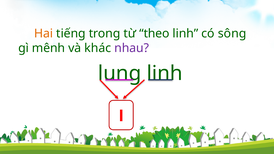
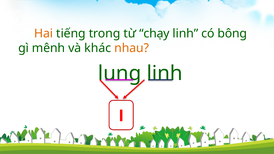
theo: theo -> chạy
sông: sông -> bông
nhau colour: purple -> orange
